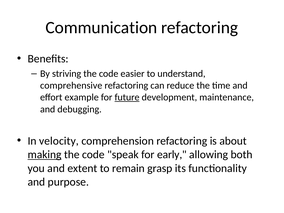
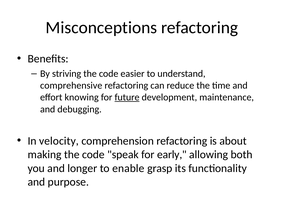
Communication: Communication -> Misconceptions
example: example -> knowing
making underline: present -> none
extent: extent -> longer
remain: remain -> enable
